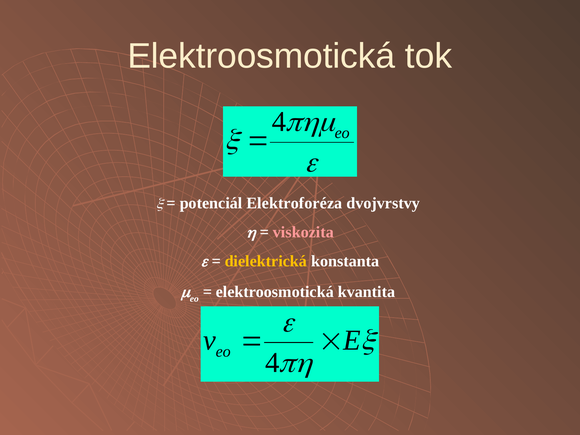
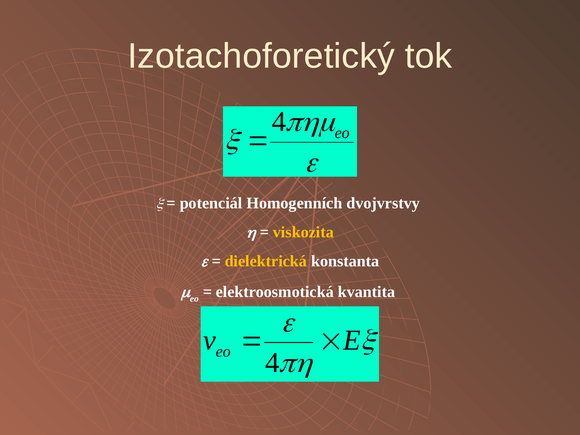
Elektroosmotická at (261, 56): Elektroosmotická -> Izotachoforetický
Elektroforéza: Elektroforéza -> Homogenních
viskozita colour: pink -> yellow
